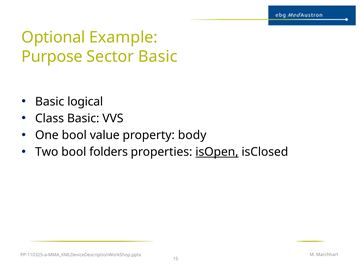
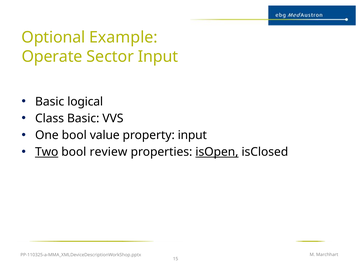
Purpose: Purpose -> Operate
Sector Basic: Basic -> Input
property body: body -> input
Two underline: none -> present
folders: folders -> review
